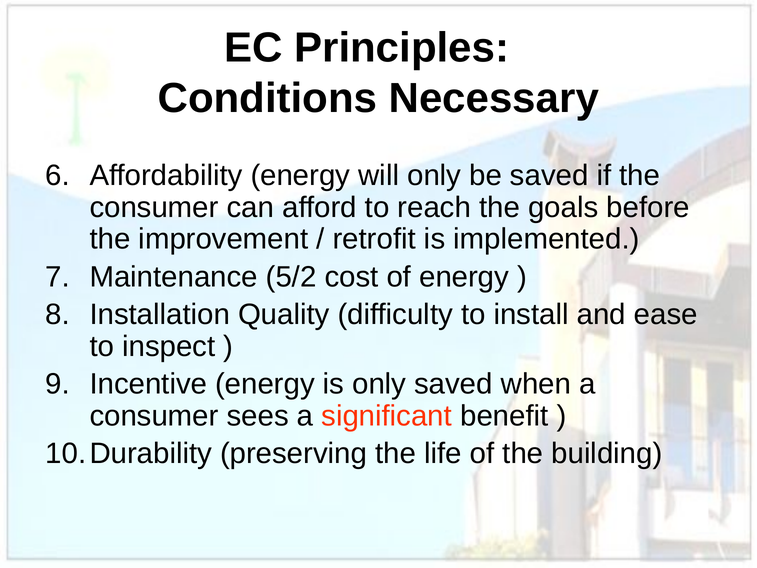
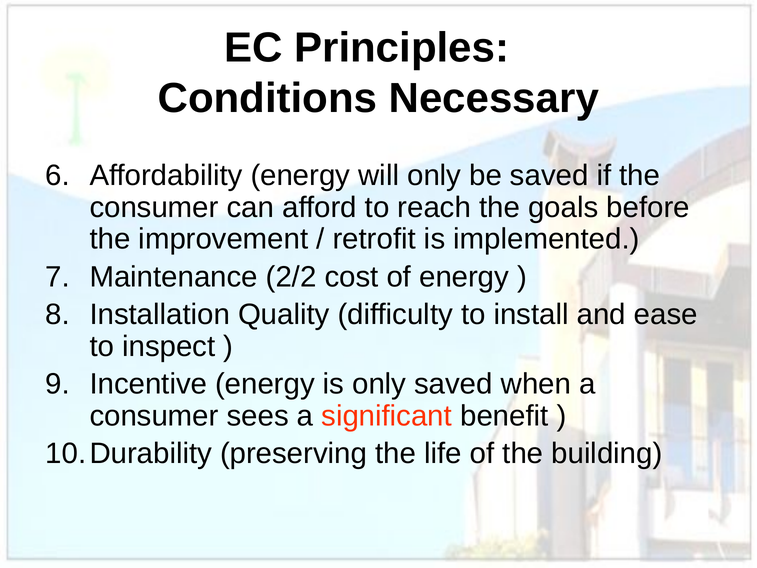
5/2: 5/2 -> 2/2
